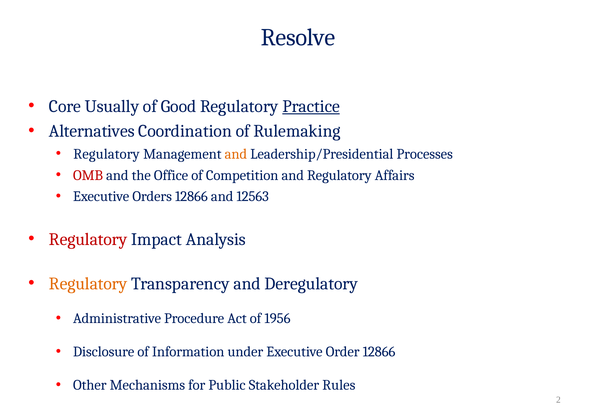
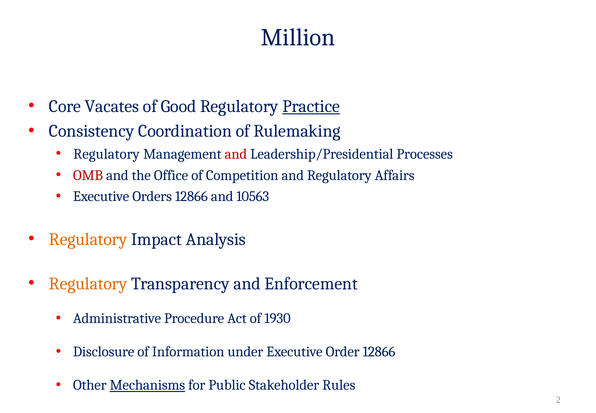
Resolve: Resolve -> Million
Usually: Usually -> Vacates
Alternatives: Alternatives -> Consistency
and at (236, 154) colour: orange -> red
12563: 12563 -> 10563
Regulatory at (88, 239) colour: red -> orange
Deregulatory: Deregulatory -> Enforcement
1956: 1956 -> 1930
Mechanisms underline: none -> present
